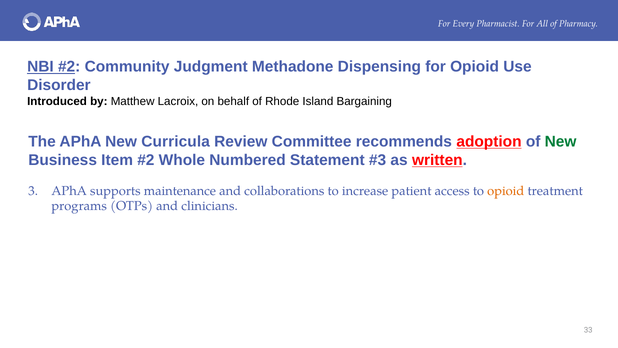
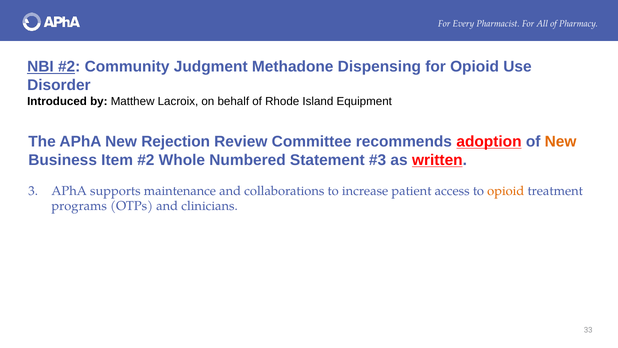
Bargaining: Bargaining -> Equipment
Curricula: Curricula -> Rejection
New at (561, 141) colour: green -> orange
